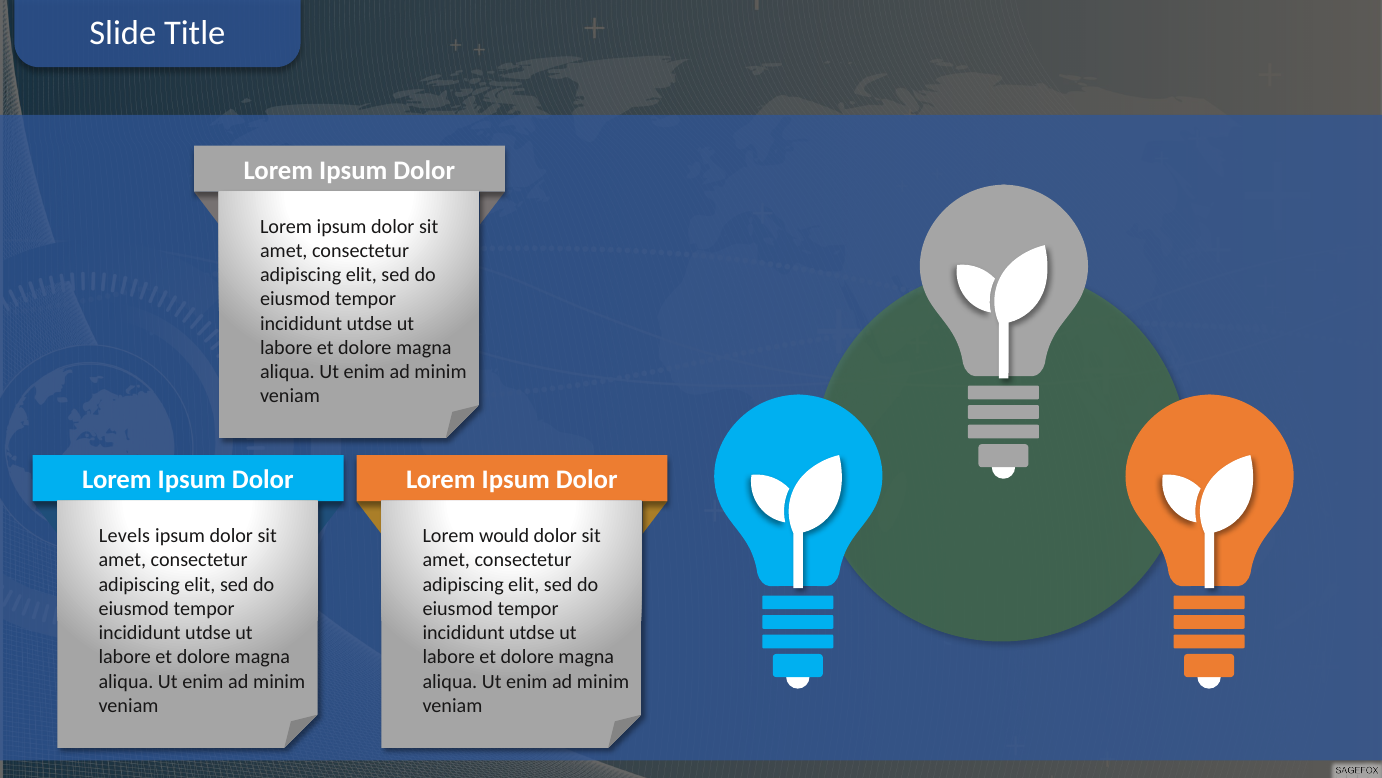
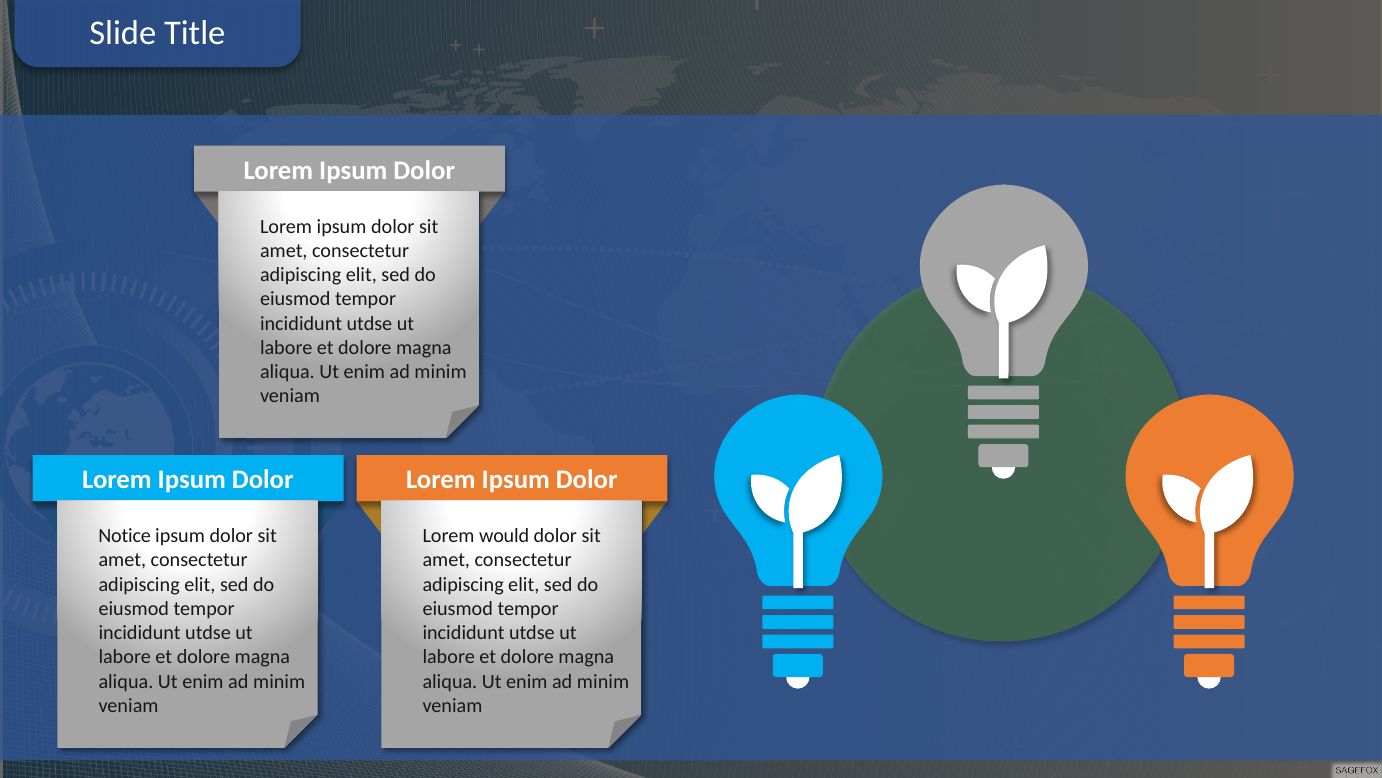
Levels: Levels -> Notice
